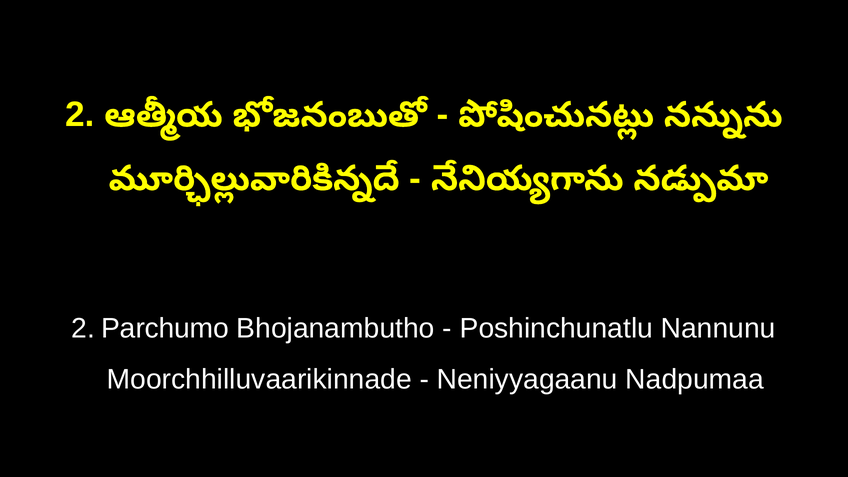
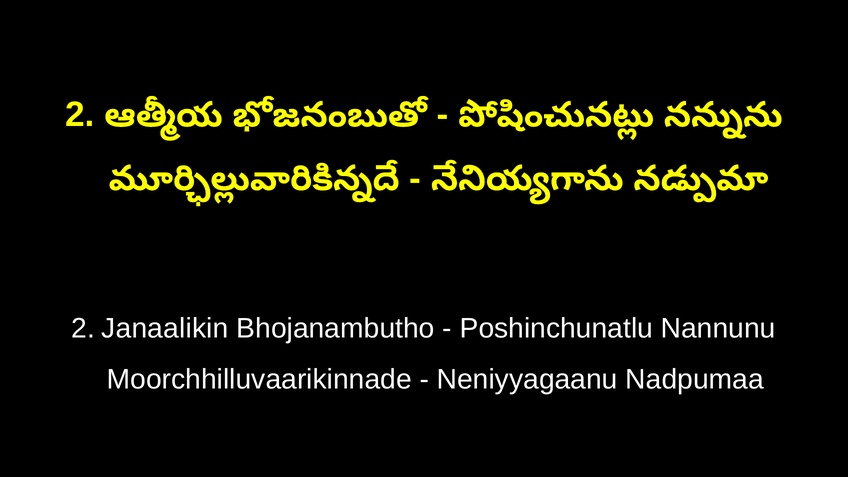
Parchumo: Parchumo -> Janaalikin
